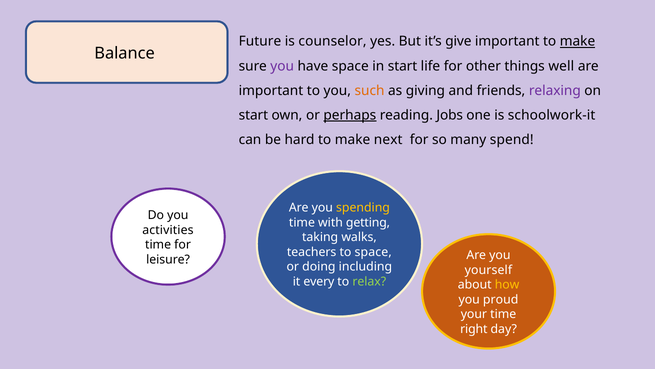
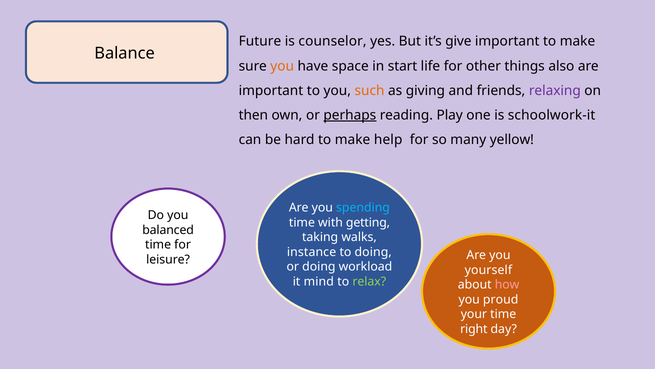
make at (577, 41) underline: present -> none
you at (282, 66) colour: purple -> orange
well: well -> also
start at (253, 115): start -> then
Jobs: Jobs -> Play
next: next -> help
spend: spend -> yellow
spending colour: yellow -> light blue
activities: activities -> balanced
teachers: teachers -> instance
to space: space -> doing
including: including -> workload
every: every -> mind
how colour: yellow -> pink
